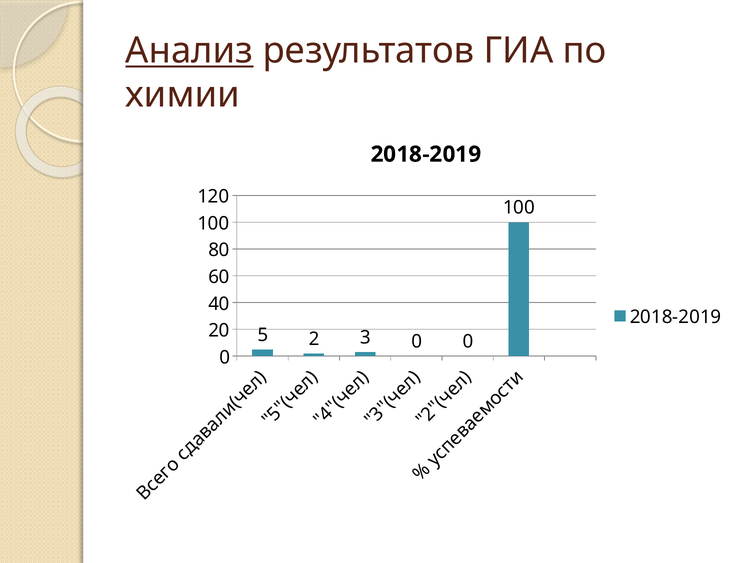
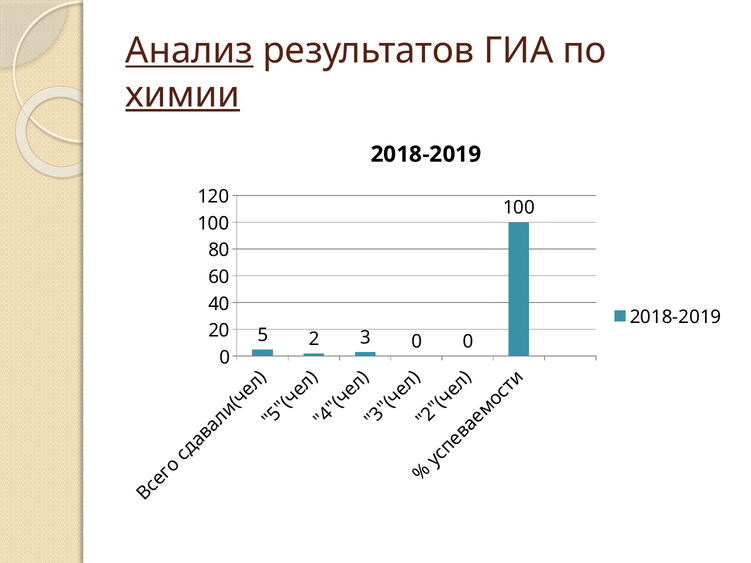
химии underline: none -> present
